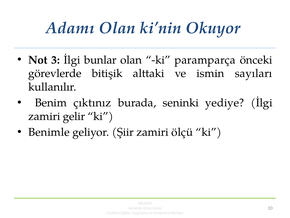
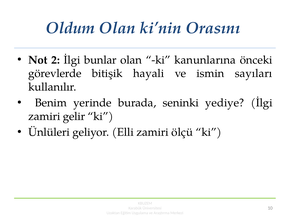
Adamı: Adamı -> Oldum
Okuyor: Okuyor -> Orasını
3: 3 -> 2
paramparça: paramparça -> kanunlarına
alttaki: alttaki -> hayali
çıktınız: çıktınız -> yerinde
Benimle: Benimle -> Ünlüleri
Şiir: Şiir -> Elli
